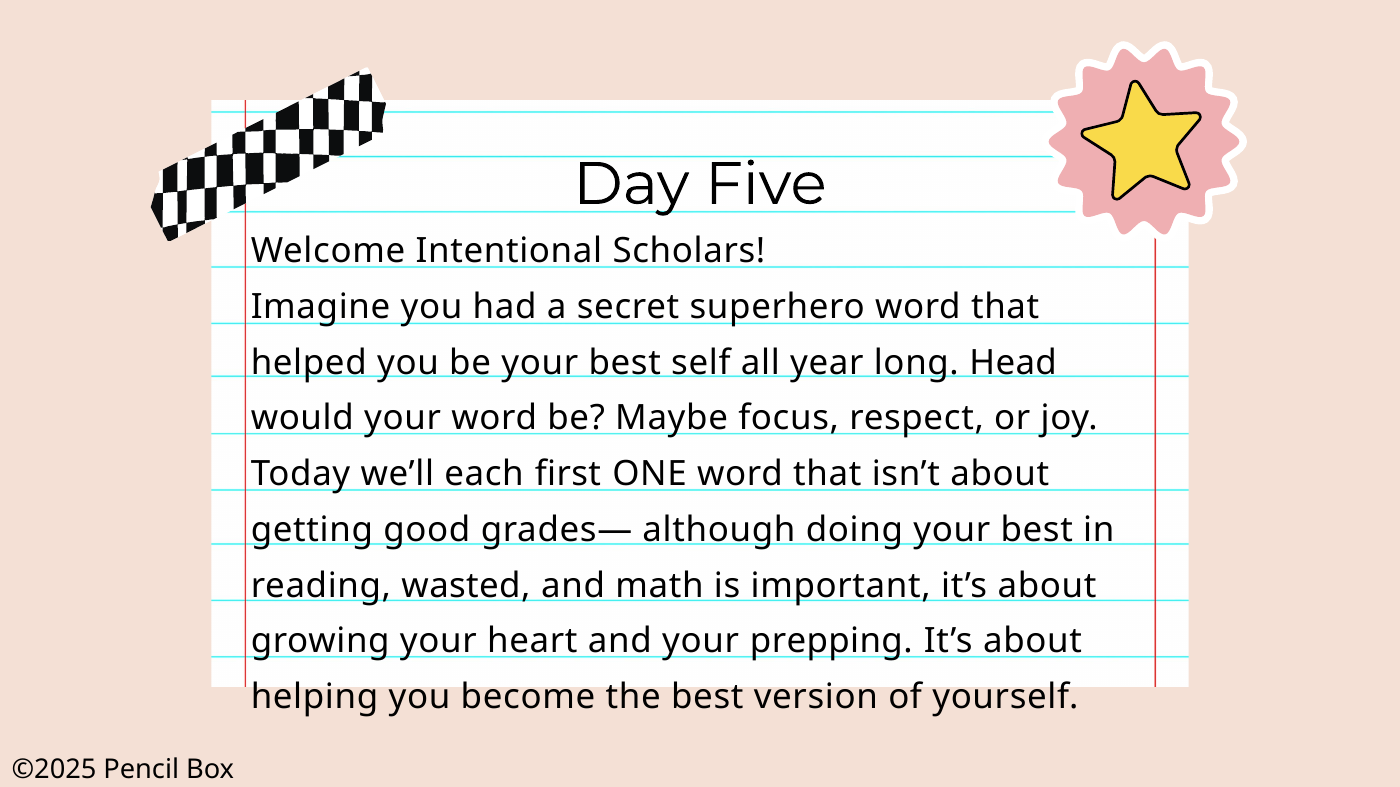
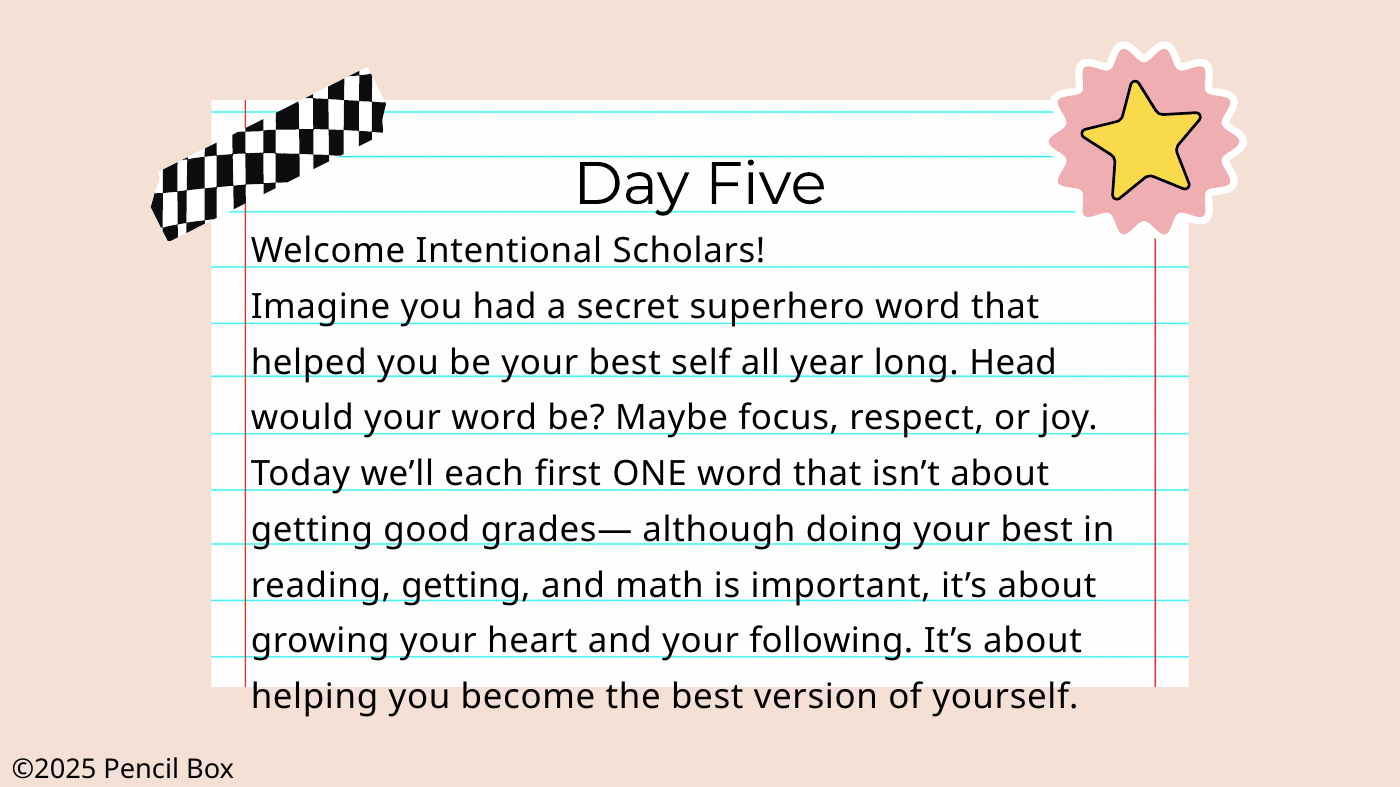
reading wasted: wasted -> getting
prepping: prepping -> following
